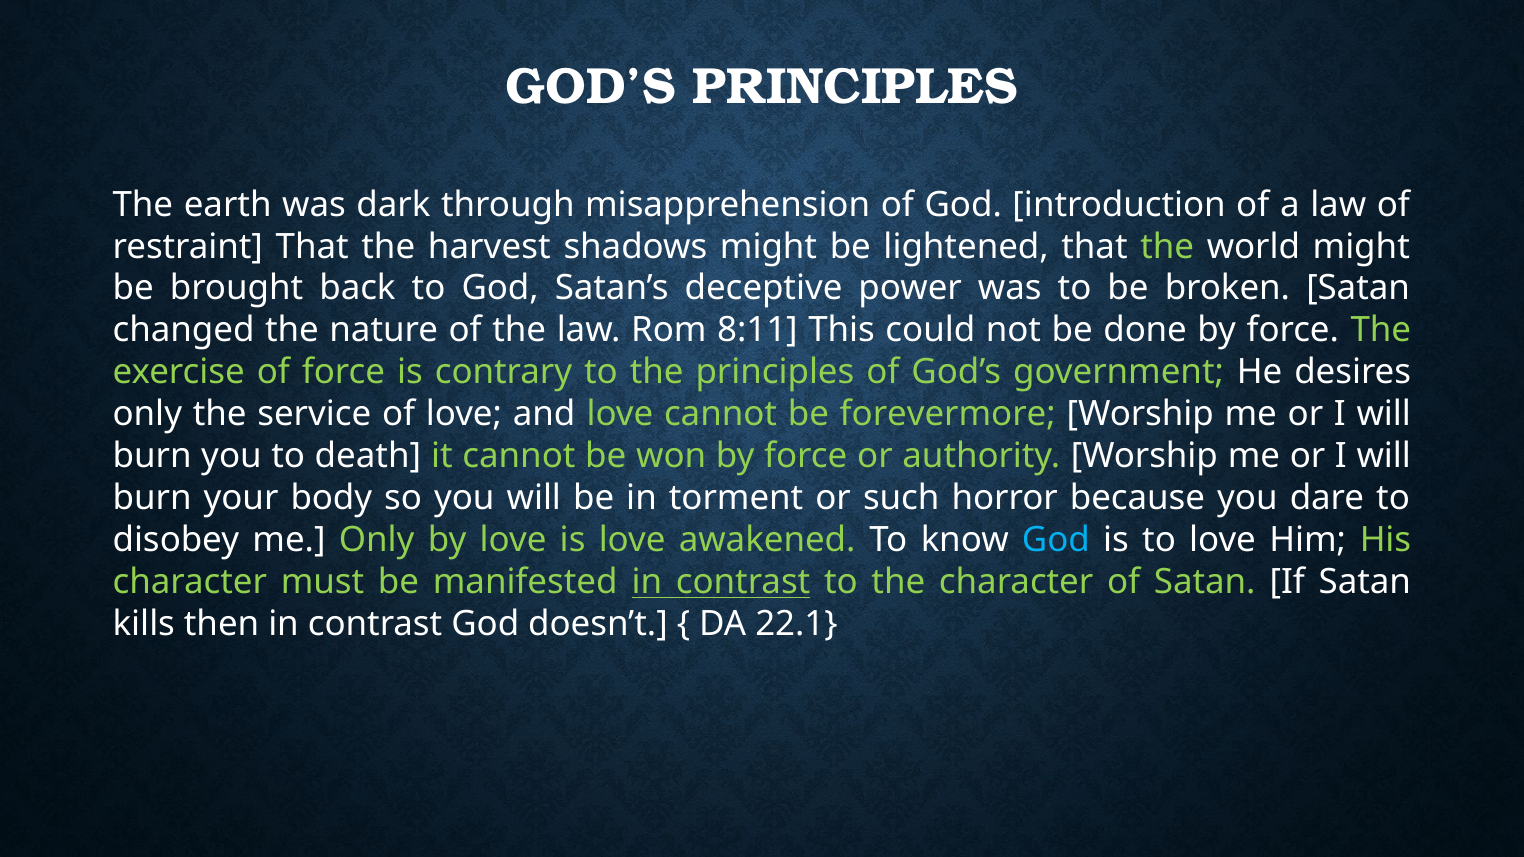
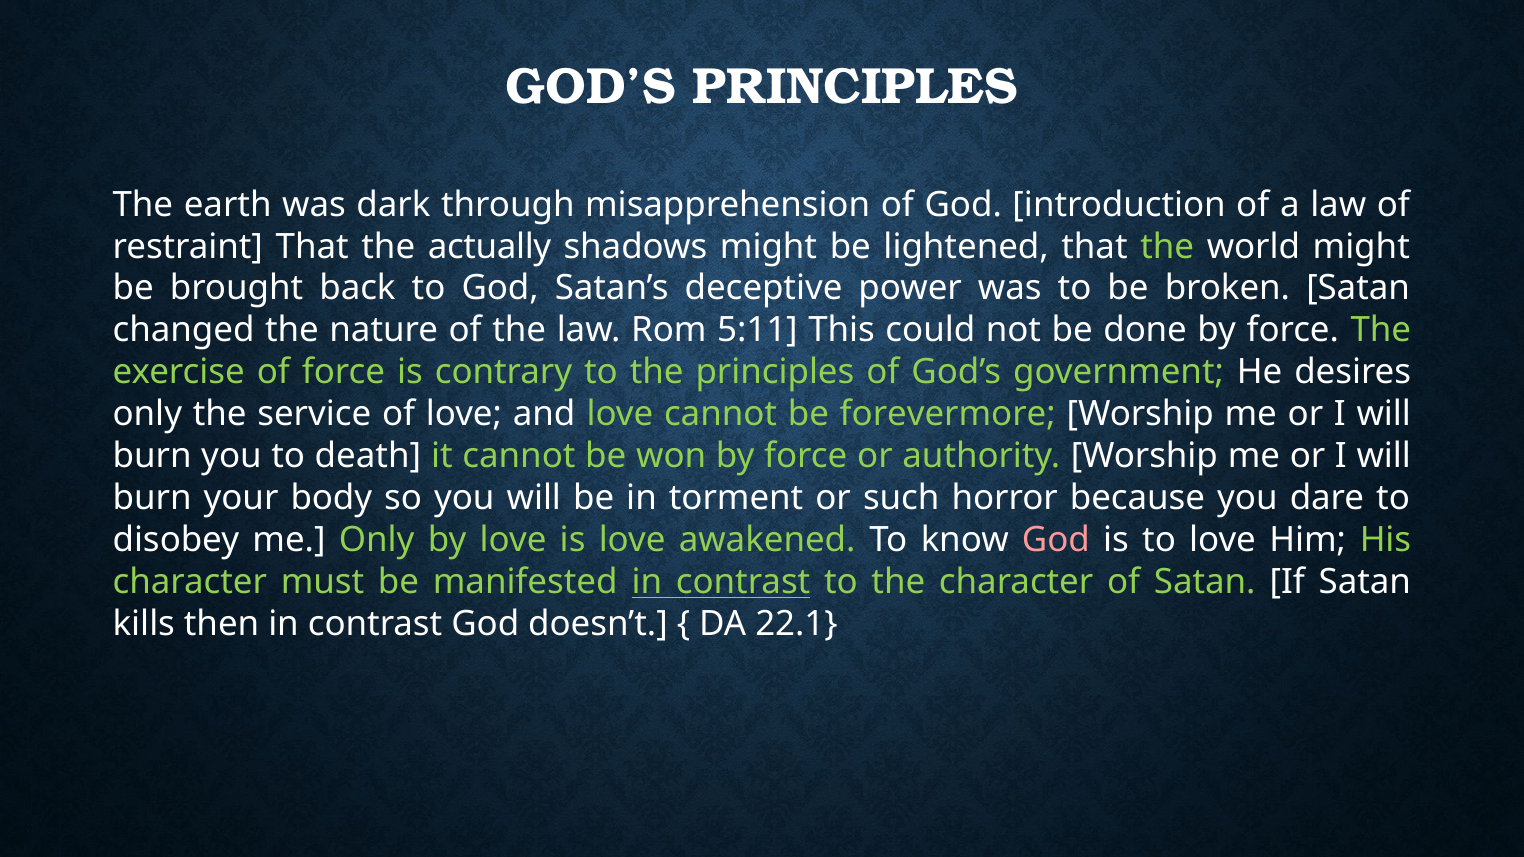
harvest: harvest -> actually
8:11: 8:11 -> 5:11
God at (1056, 540) colour: light blue -> pink
